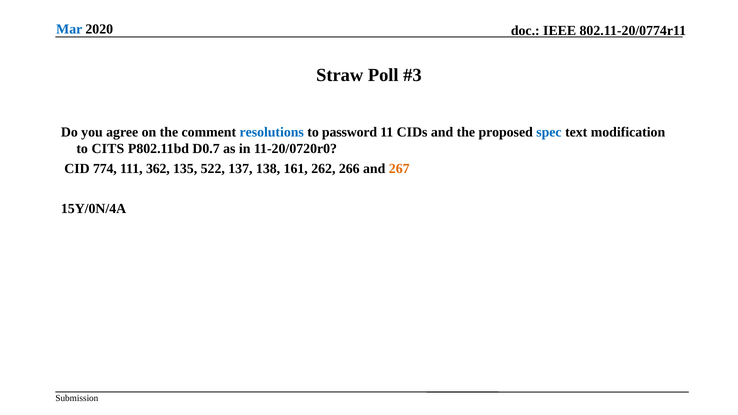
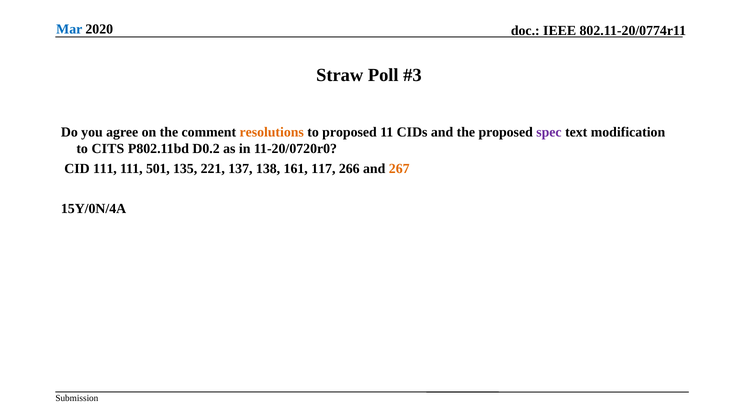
resolutions colour: blue -> orange
to password: password -> proposed
spec colour: blue -> purple
D0.7: D0.7 -> D0.2
CID 774: 774 -> 111
362: 362 -> 501
522: 522 -> 221
262: 262 -> 117
